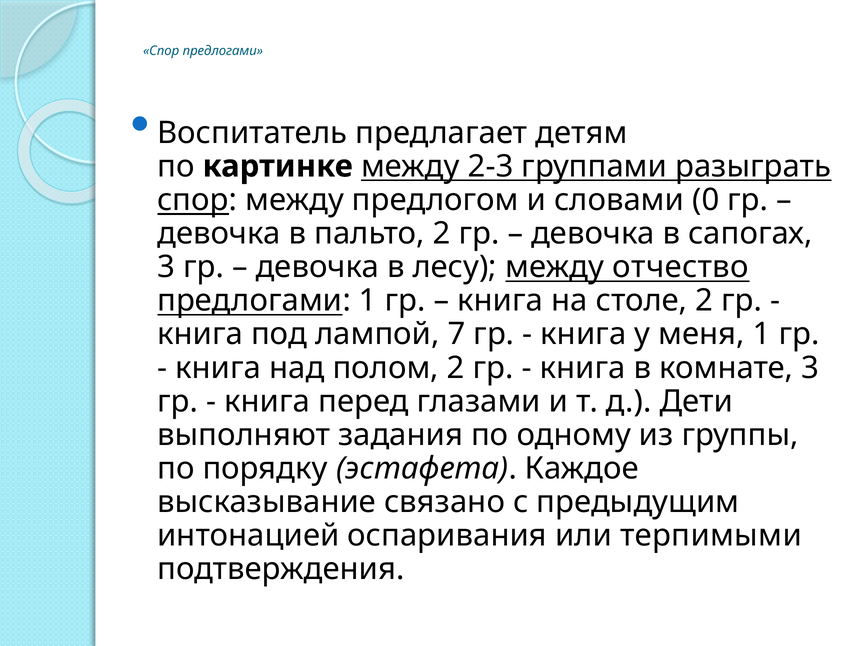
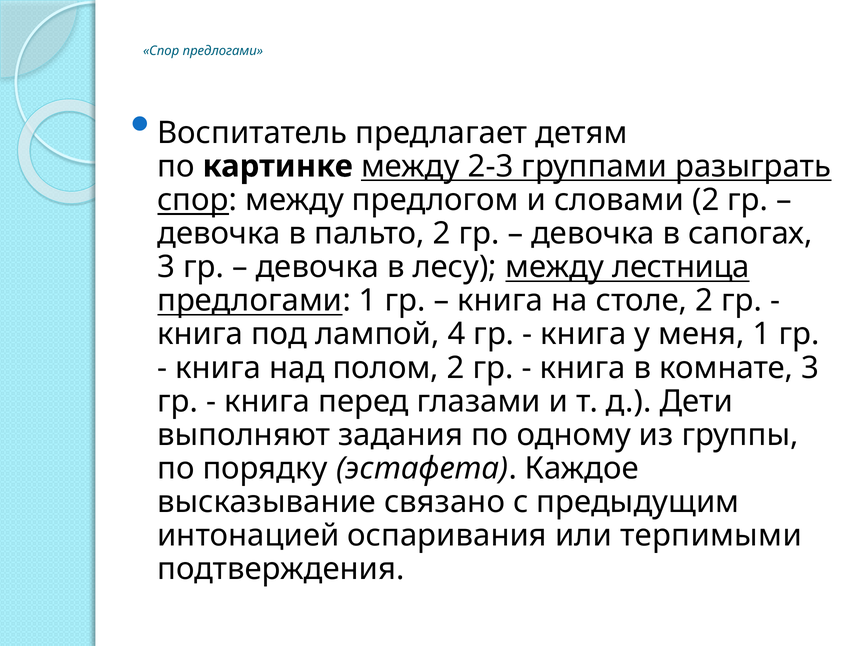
словами 0: 0 -> 2
отчество: отчество -> лестница
7: 7 -> 4
